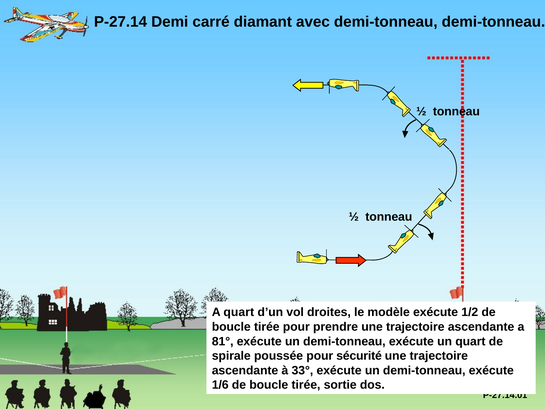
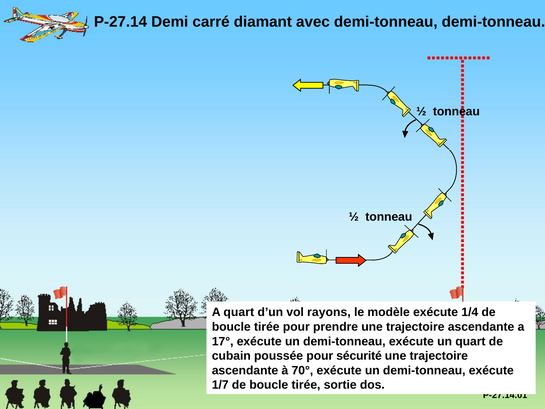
droites: droites -> rayons
1/2: 1/2 -> 1/4
81°: 81° -> 17°
spirale: spirale -> cubain
33°: 33° -> 70°
1/6: 1/6 -> 1/7
